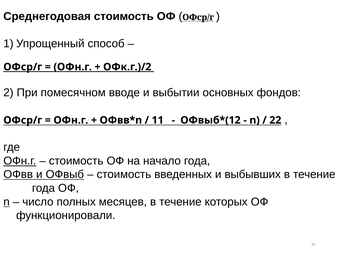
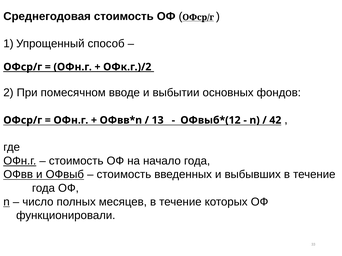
11: 11 -> 13
22: 22 -> 42
